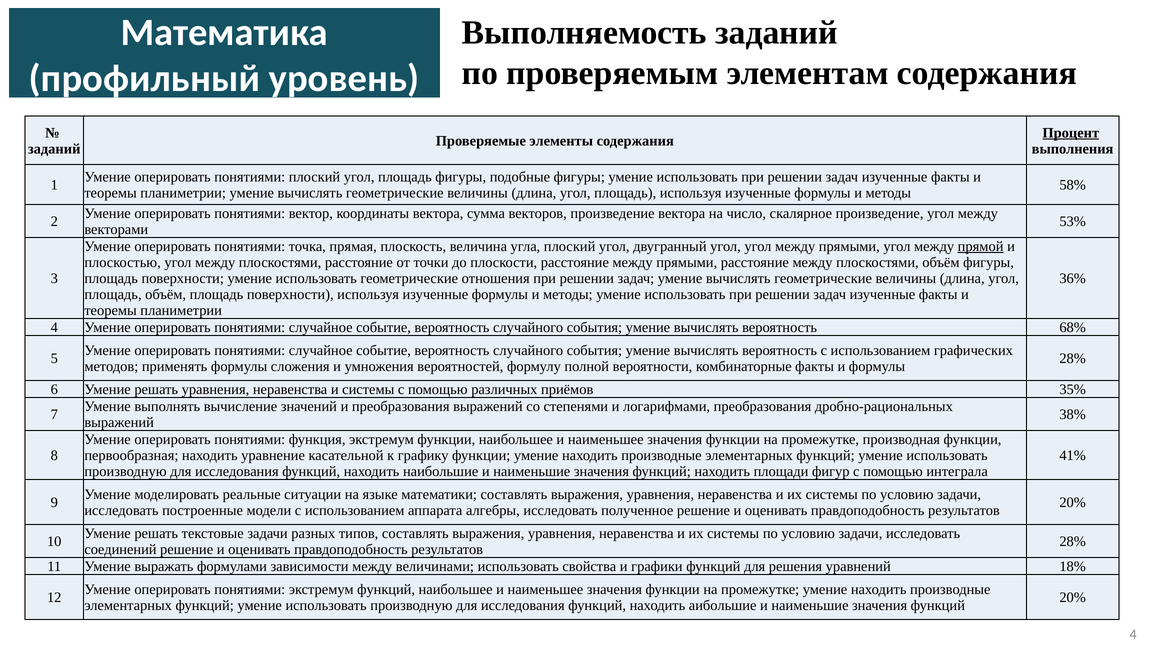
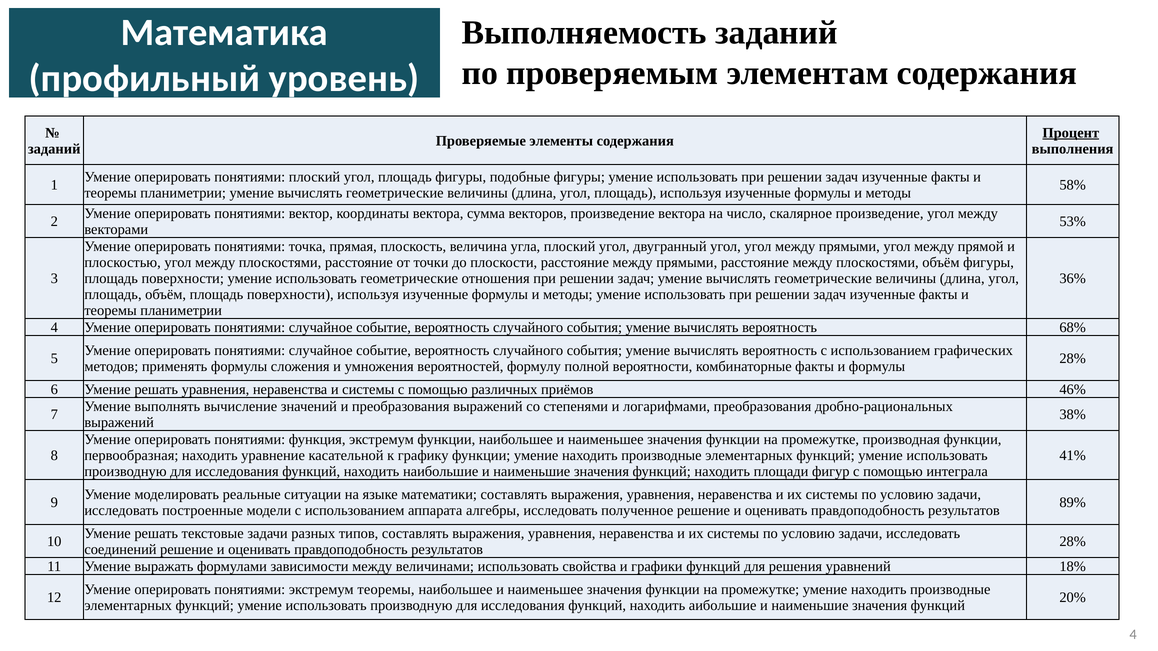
прямой underline: present -> none
35%: 35% -> 46%
20% at (1073, 503): 20% -> 89%
экстремум функций: функций -> теоремы
